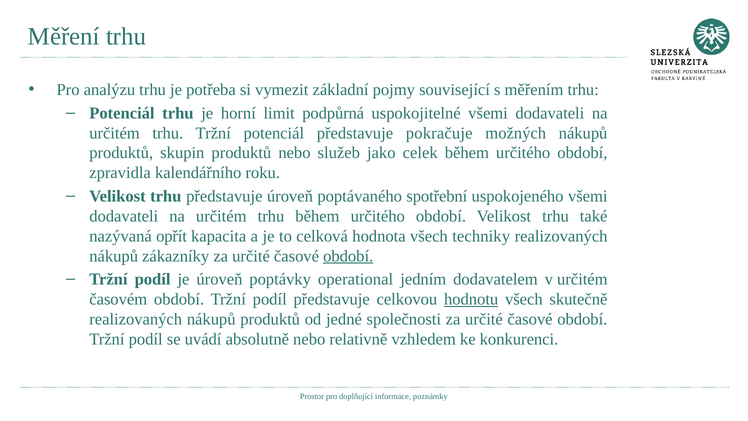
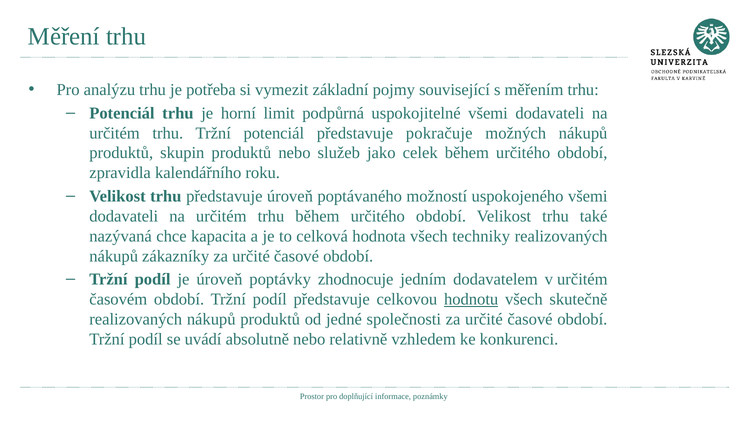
spotřební: spotřební -> možností
opřít: opřít -> chce
období at (348, 256) underline: present -> none
operational: operational -> zhodnocuje
